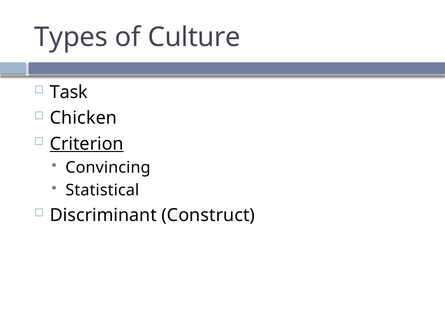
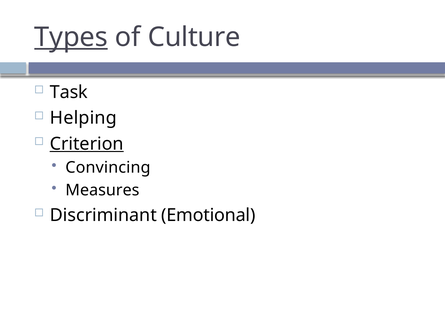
Types underline: none -> present
Chicken: Chicken -> Helping
Statistical: Statistical -> Measures
Construct: Construct -> Emotional
